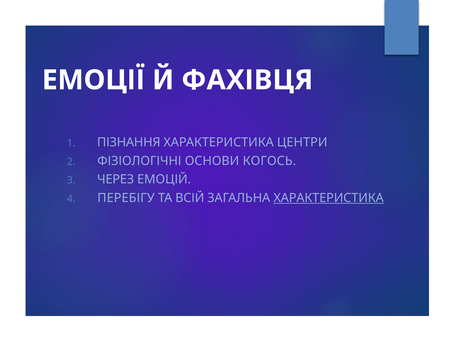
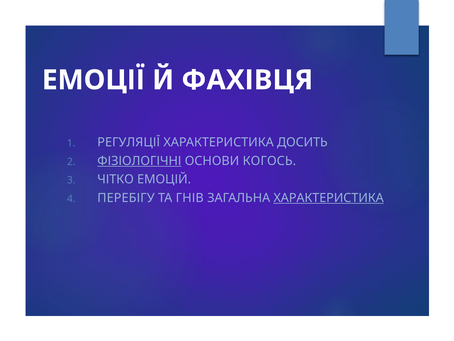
ПІЗНАННЯ: ПІЗНАННЯ -> РЕГУЛЯЦІЇ
ЦЕНТРИ: ЦЕНТРИ -> ДОСИТЬ
ФІЗІОЛОГІЧНІ underline: none -> present
ЧЕРЕЗ: ЧЕРЕЗ -> ЧІТКО
ВСІЙ: ВСІЙ -> ГНІВ
